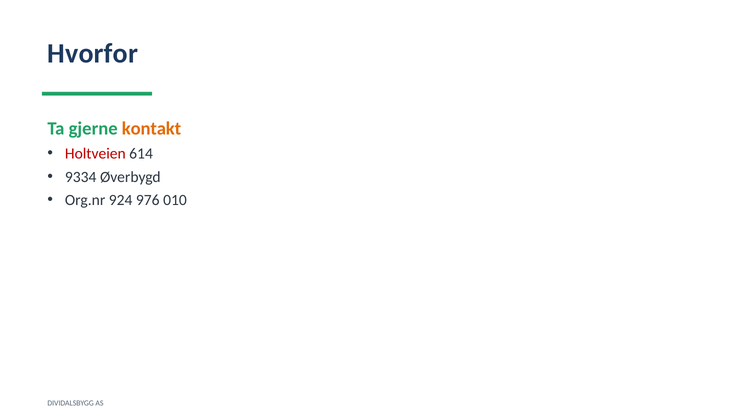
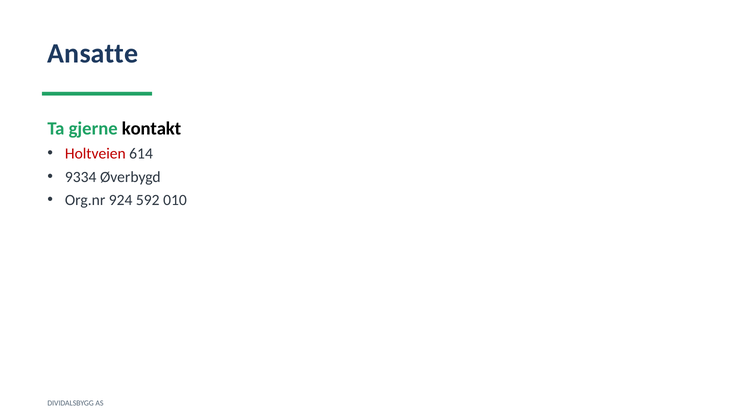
Hvorfor: Hvorfor -> Ansatte
kontakt colour: orange -> black
976: 976 -> 592
